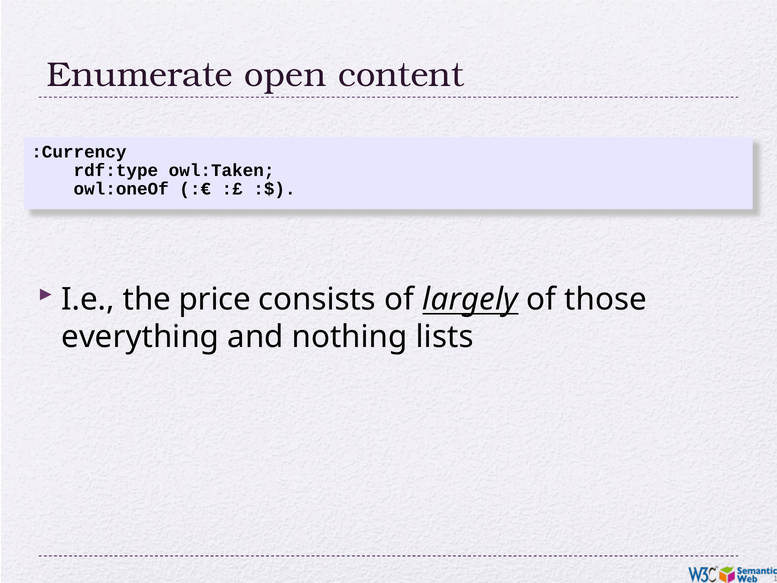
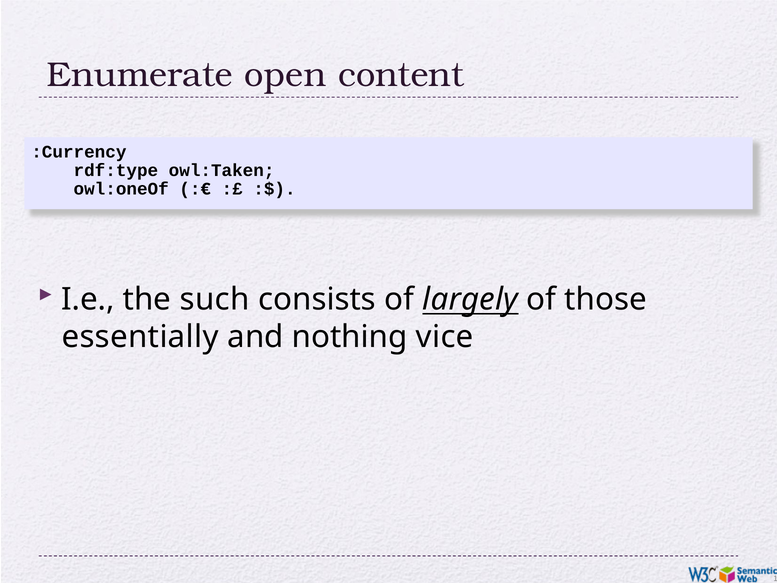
price: price -> such
everything: everything -> essentially
lists: lists -> vice
